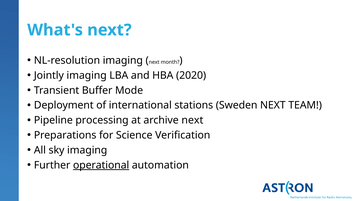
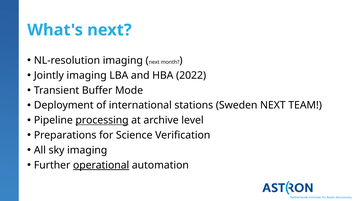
2020: 2020 -> 2022
processing underline: none -> present
archive next: next -> level
